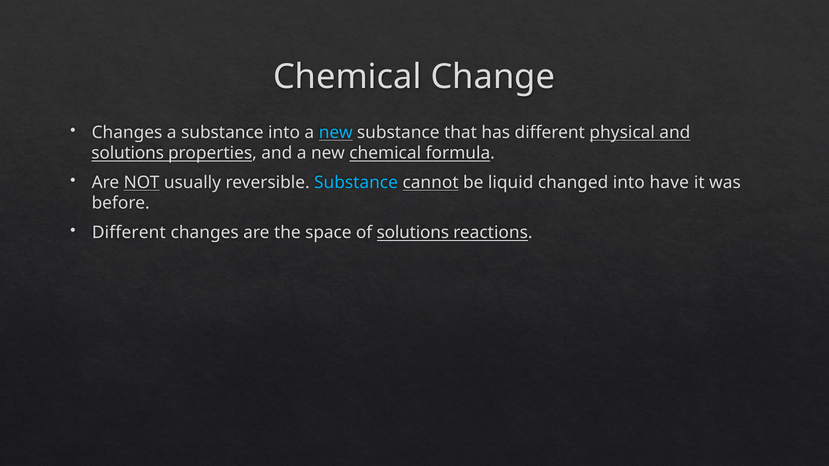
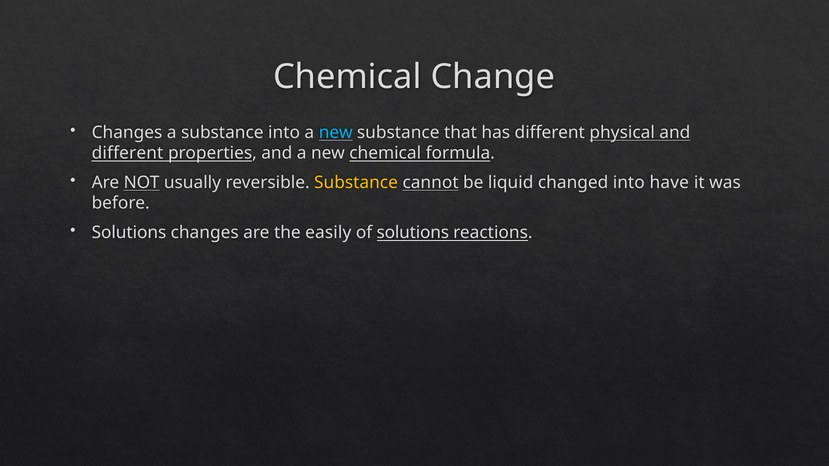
solutions at (128, 153): solutions -> different
Substance at (356, 183) colour: light blue -> yellow
Different at (129, 233): Different -> Solutions
space: space -> easily
